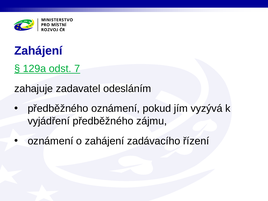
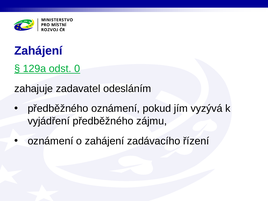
7: 7 -> 0
